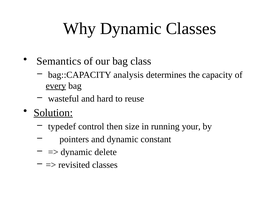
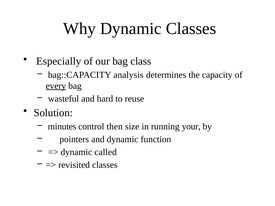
Semantics: Semantics -> Especially
Solution underline: present -> none
typedef: typedef -> minutes
constant: constant -> function
delete: delete -> called
